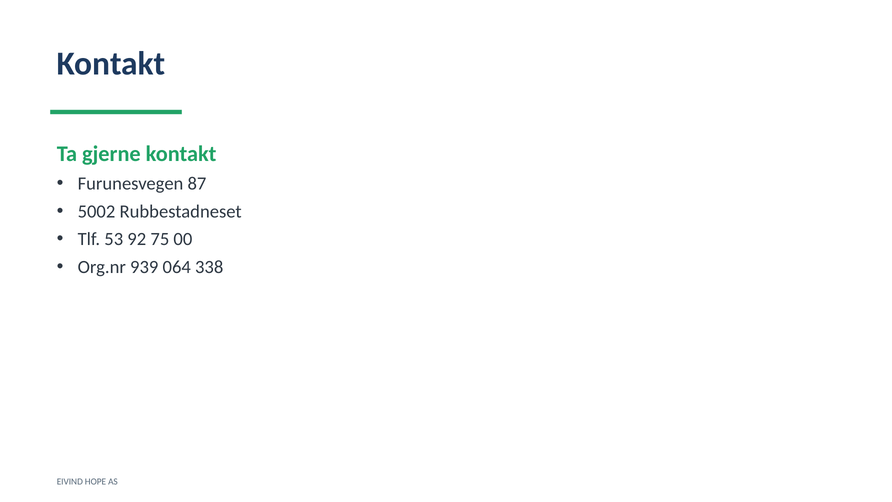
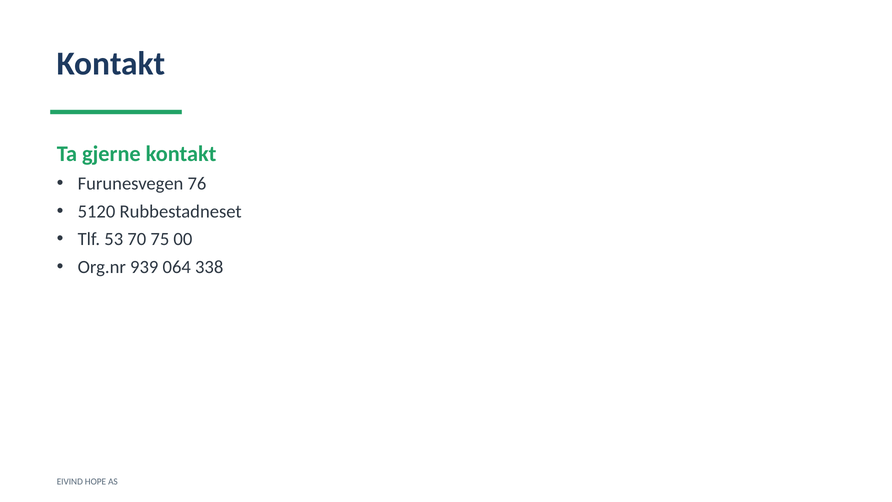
87: 87 -> 76
5002: 5002 -> 5120
92: 92 -> 70
